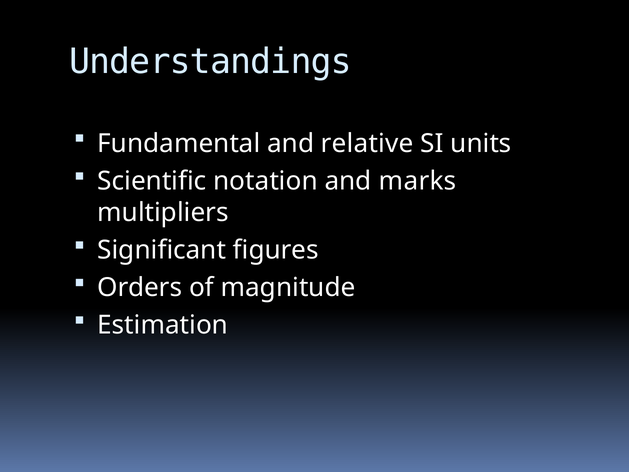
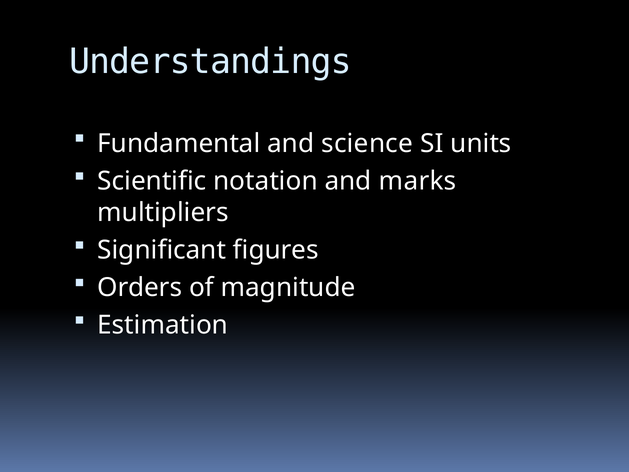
relative: relative -> science
